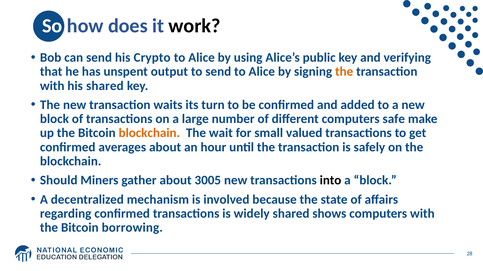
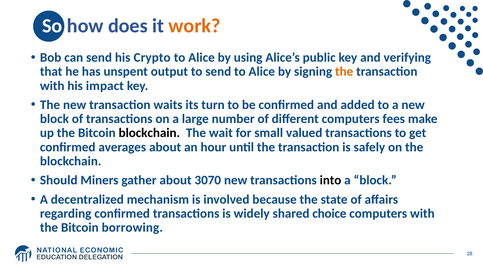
work colour: black -> orange
his shared: shared -> impact
safe: safe -> fees
blockchain at (149, 133) colour: orange -> black
3005: 3005 -> 3070
shows: shows -> choice
